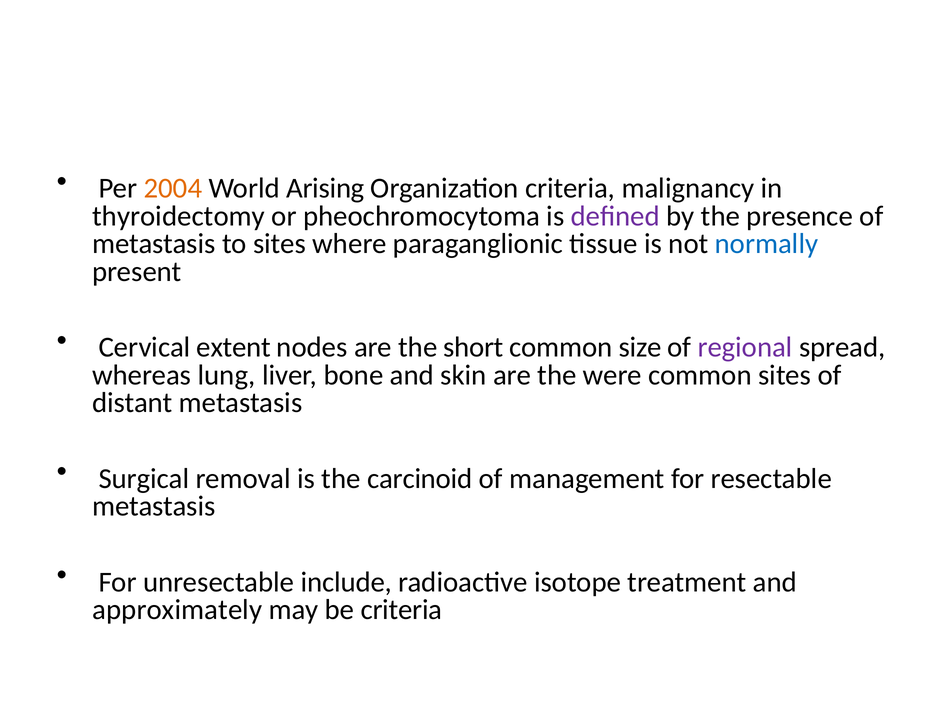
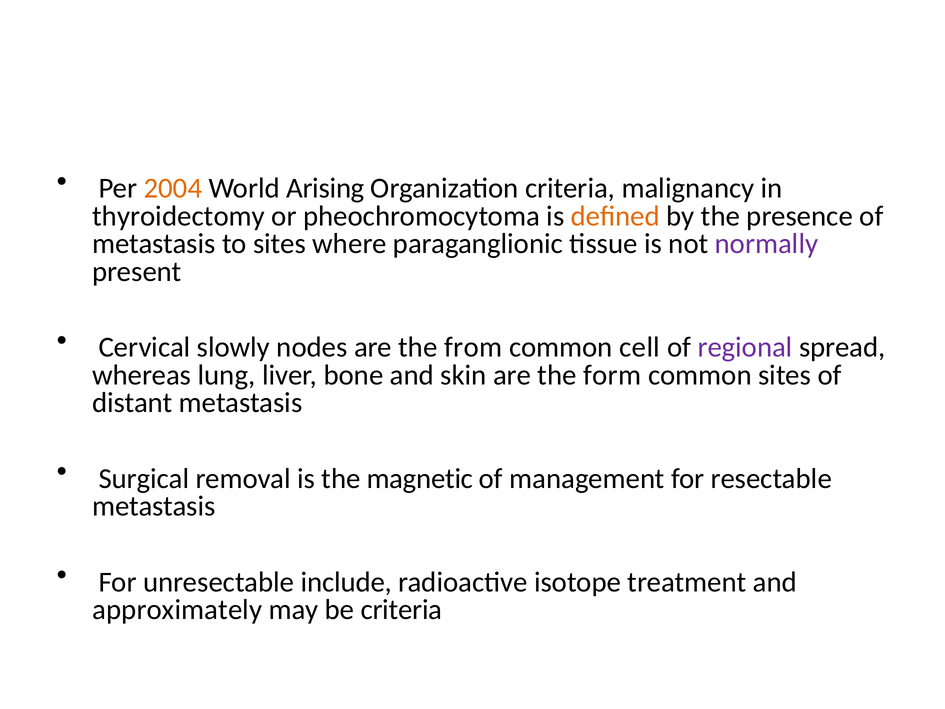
deﬁned colour: purple -> orange
normally colour: blue -> purple
extent: extent -> slowly
short: short -> from
size: size -> cell
were: were -> form
carcinoid: carcinoid -> magnetic
